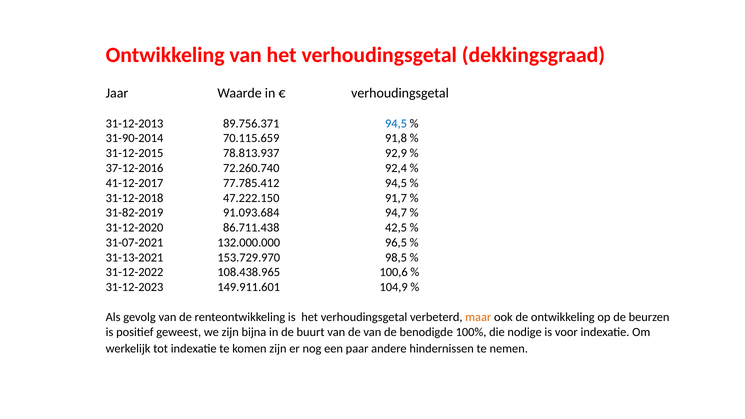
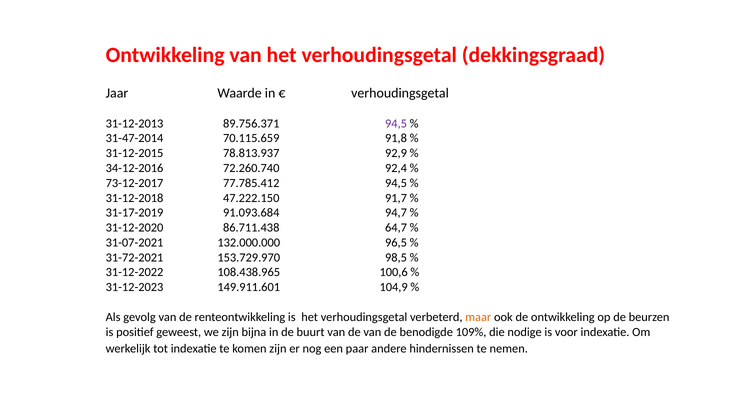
94,5 at (396, 124) colour: blue -> purple
31-90-2014: 31-90-2014 -> 31-47-2014
37-12-2016: 37-12-2016 -> 34-12-2016
41-12-2017: 41-12-2017 -> 73-12-2017
31-82-2019: 31-82-2019 -> 31-17-2019
42,5: 42,5 -> 64,7
31-13-2021: 31-13-2021 -> 31-72-2021
100%: 100% -> 109%
